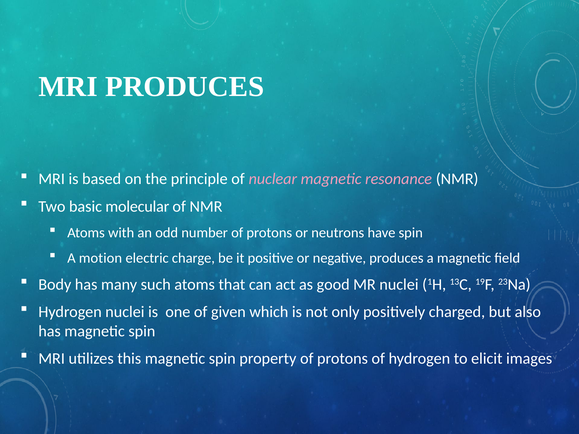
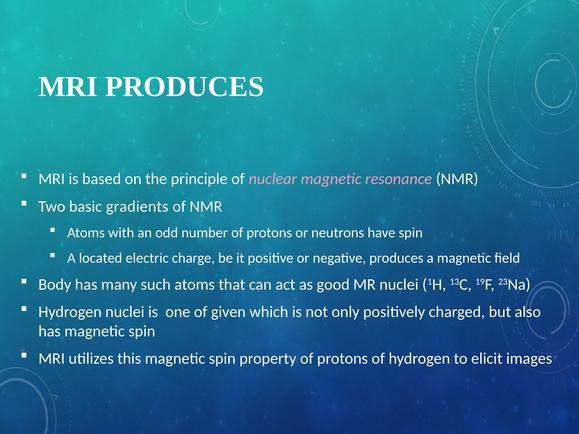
molecular: molecular -> gradients
motion: motion -> located
